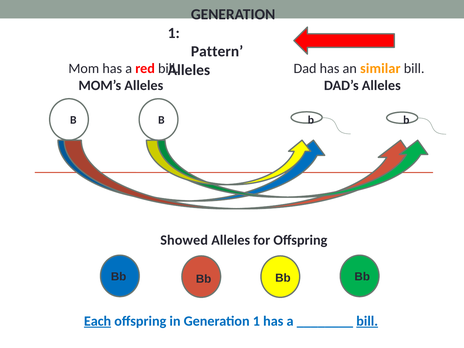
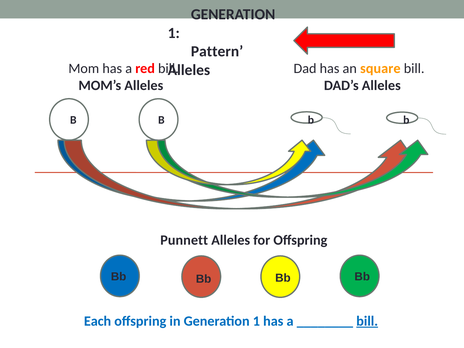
similar: similar -> square
Showed: Showed -> Punnett
Each underline: present -> none
